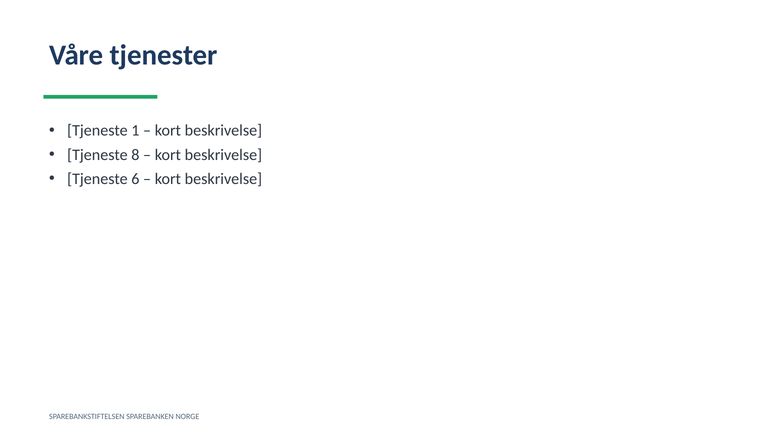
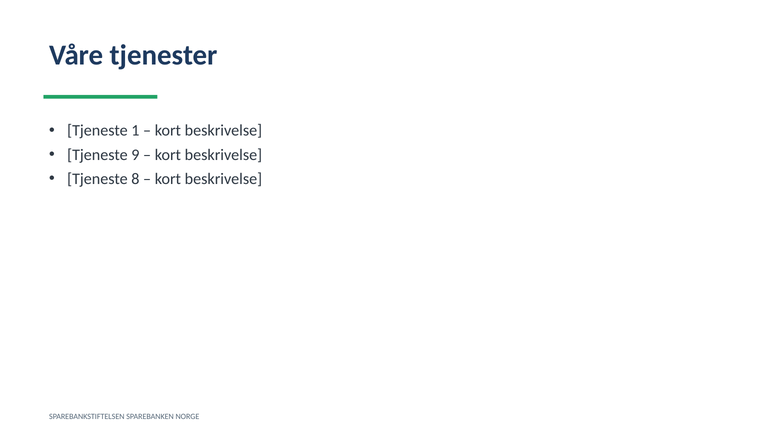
8: 8 -> 9
6: 6 -> 8
